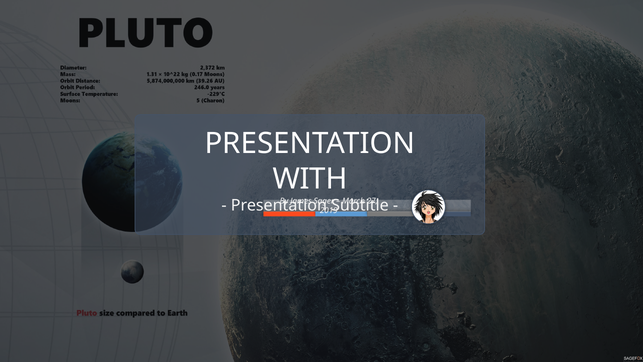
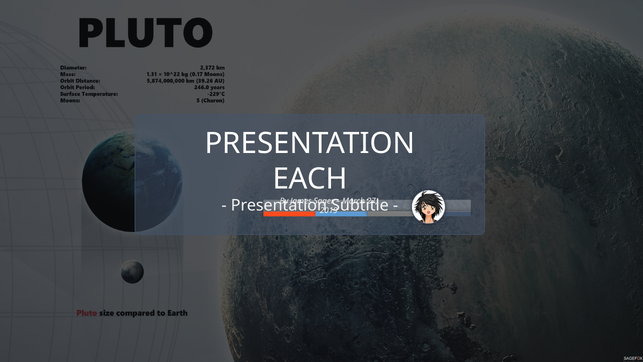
WITH: WITH -> EACH
